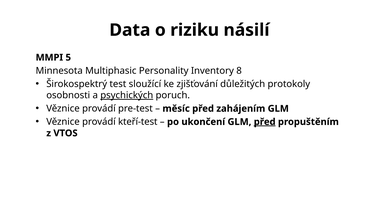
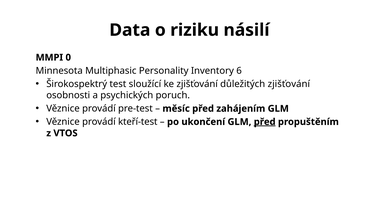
5: 5 -> 0
8: 8 -> 6
důležitých protokoly: protokoly -> zjišťování
psychických underline: present -> none
